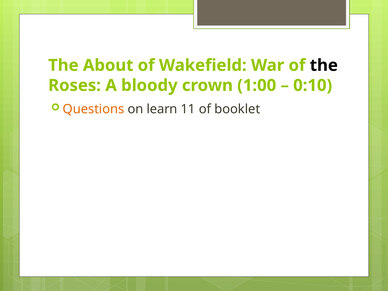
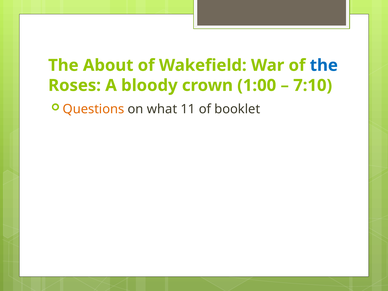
the at (324, 65) colour: black -> blue
0:10: 0:10 -> 7:10
learn: learn -> what
